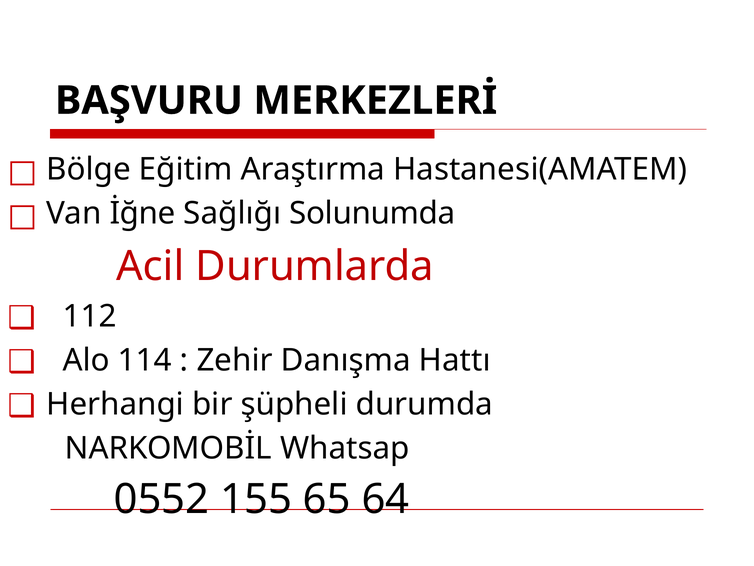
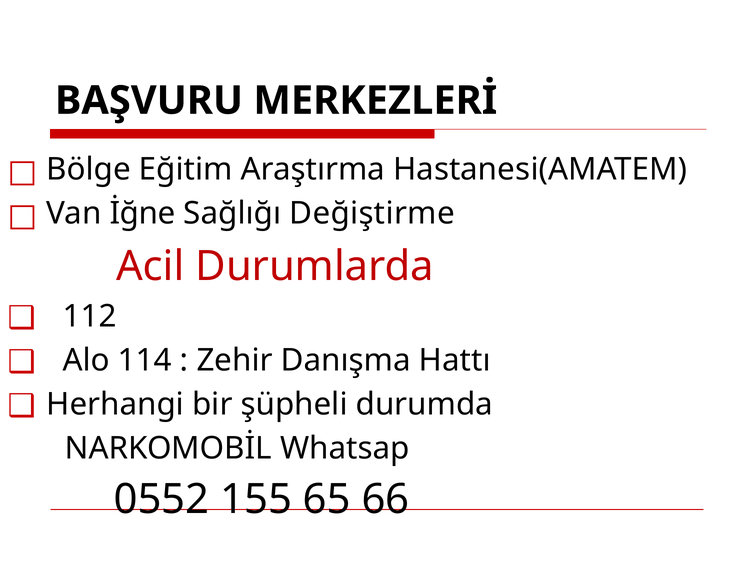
Solunumda: Solunumda -> Değiştirme
64: 64 -> 66
